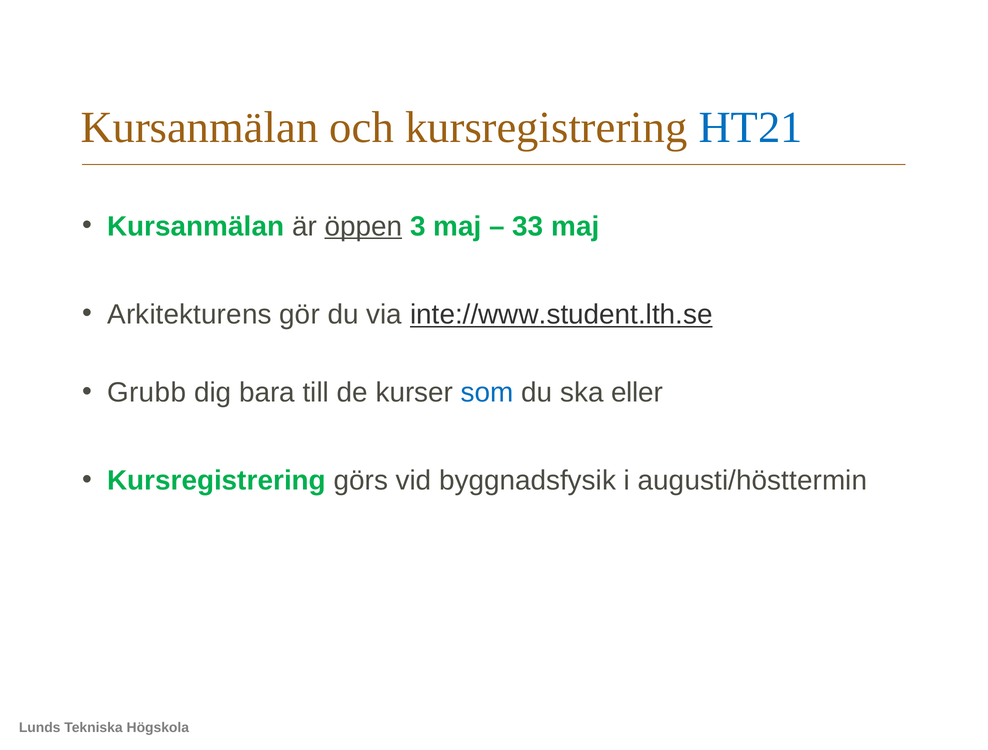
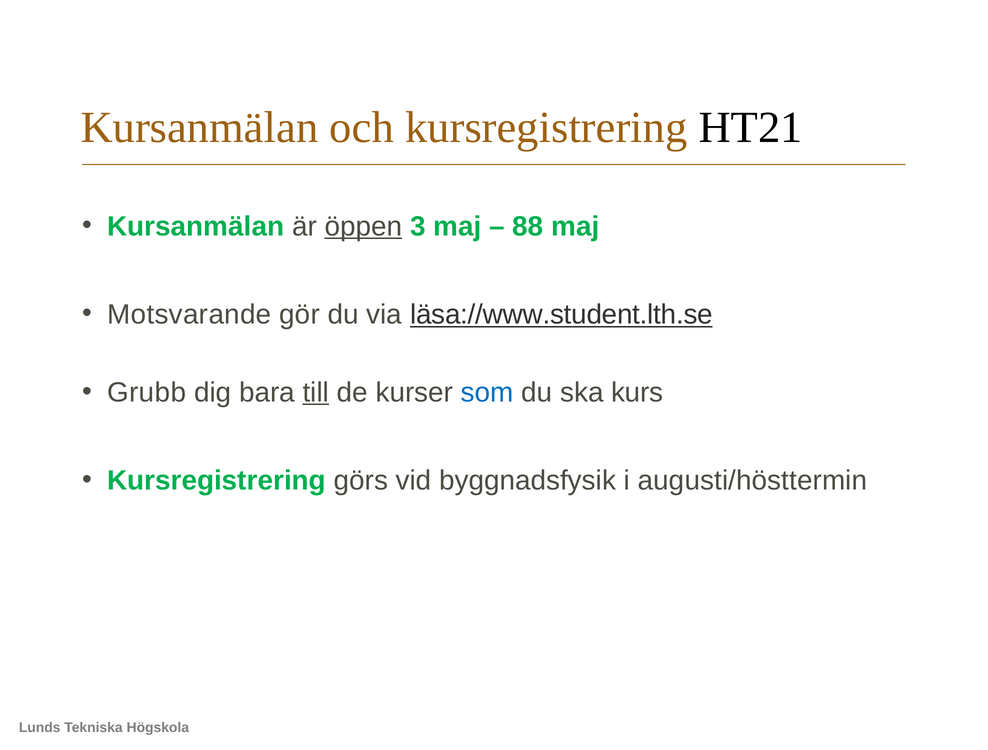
HT21 colour: blue -> black
33: 33 -> 88
Arkitekturens: Arkitekturens -> Motsvarande
inte://www.student.lth.se: inte://www.student.lth.se -> läsa://www.student.lth.se
till underline: none -> present
eller: eller -> kurs
